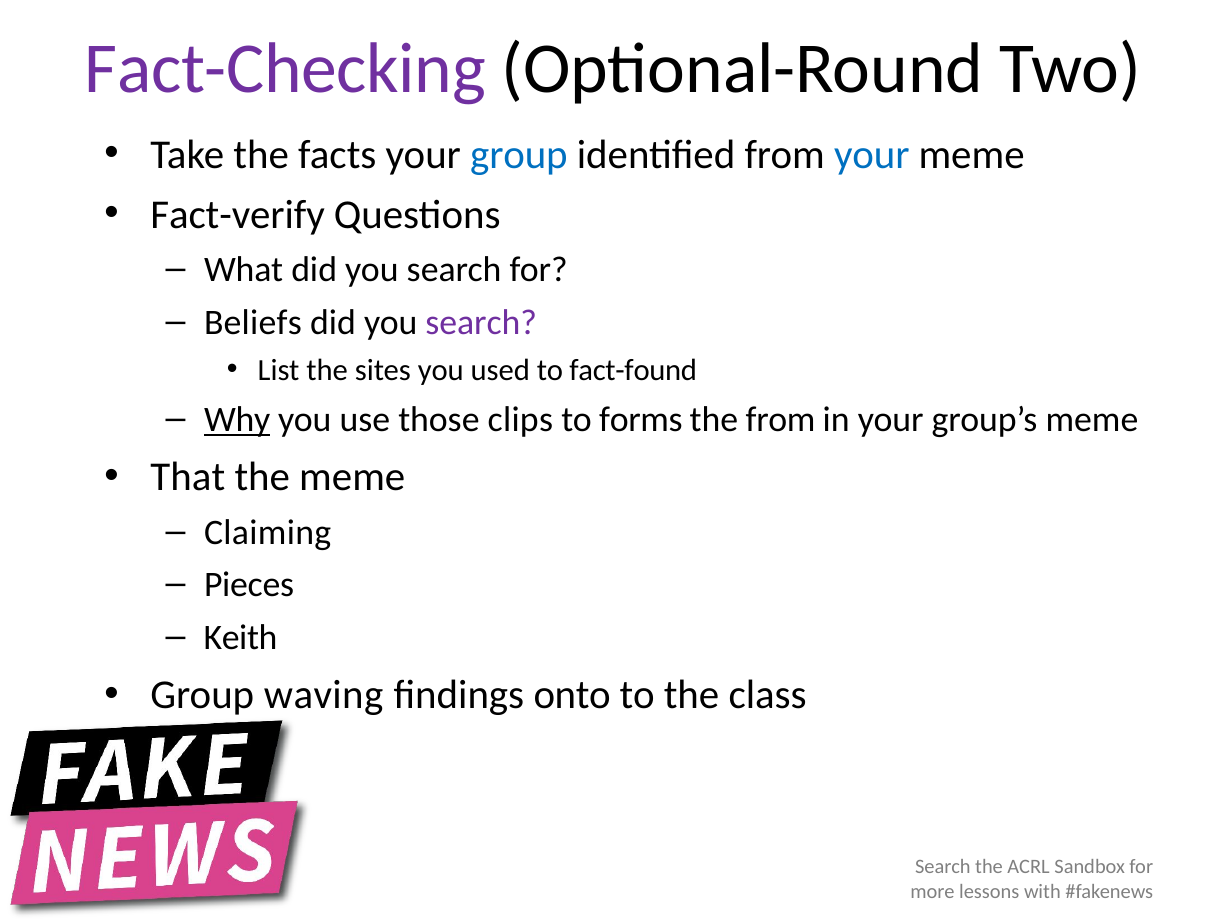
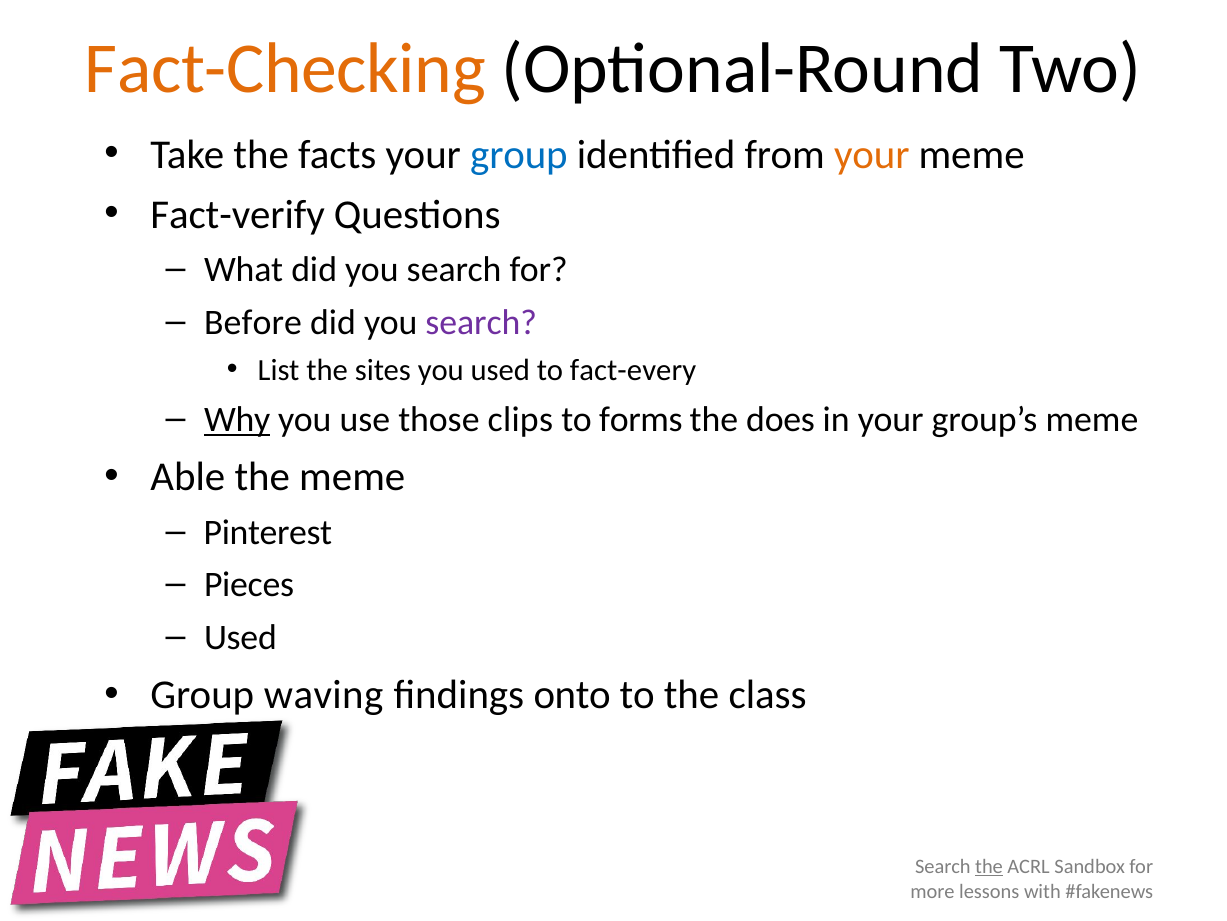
Fact-Checking colour: purple -> orange
your at (872, 154) colour: blue -> orange
Beliefs: Beliefs -> Before
fact-found: fact-found -> fact-every
the from: from -> does
That: That -> Able
Claiming: Claiming -> Pinterest
Keith at (240, 637): Keith -> Used
the at (989, 866) underline: none -> present
